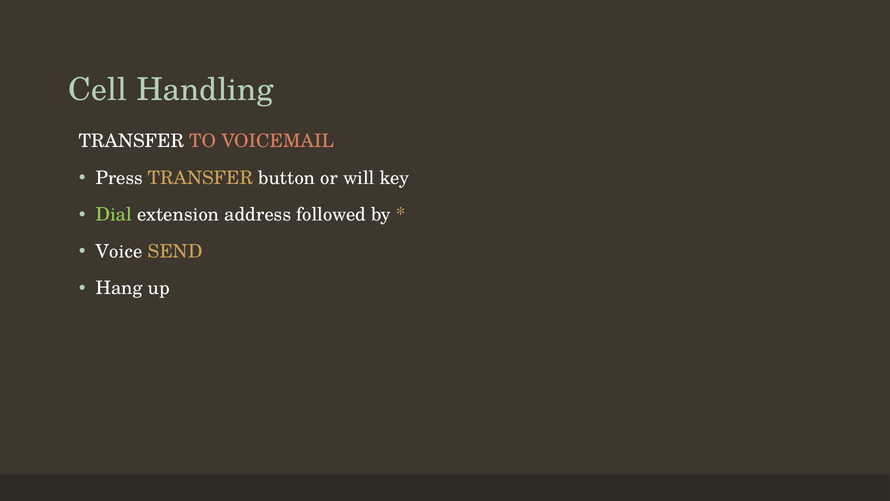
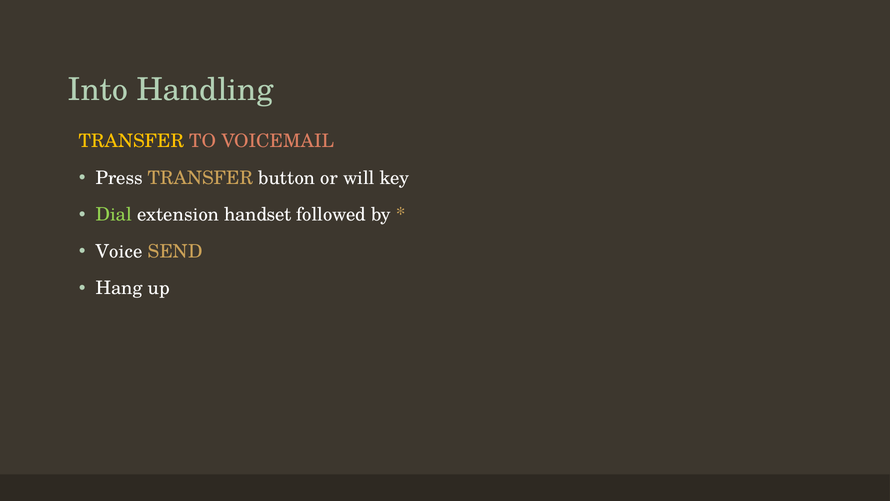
Cell: Cell -> Into
TRANSFER at (132, 141) colour: white -> yellow
address: address -> handset
